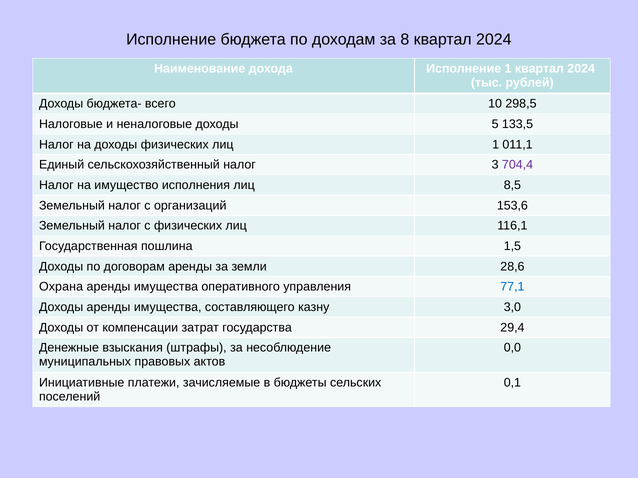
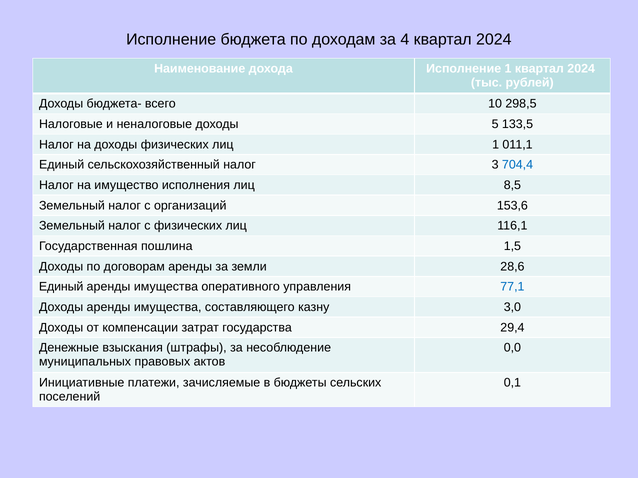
8: 8 -> 4
704,4 colour: purple -> blue
Охрана at (61, 287): Охрана -> Единый
